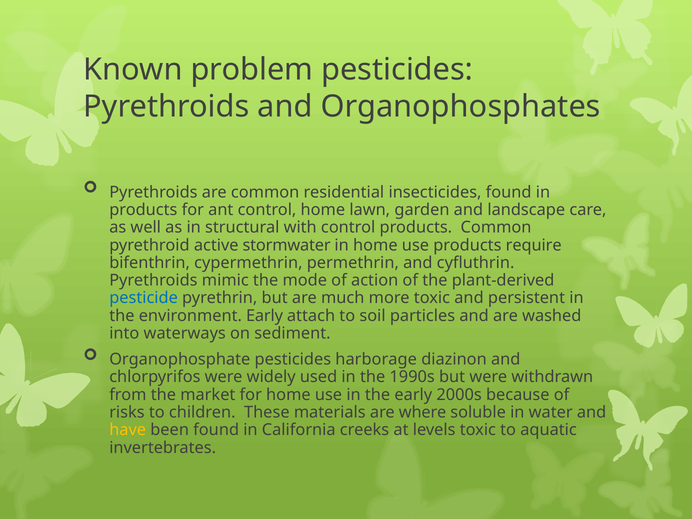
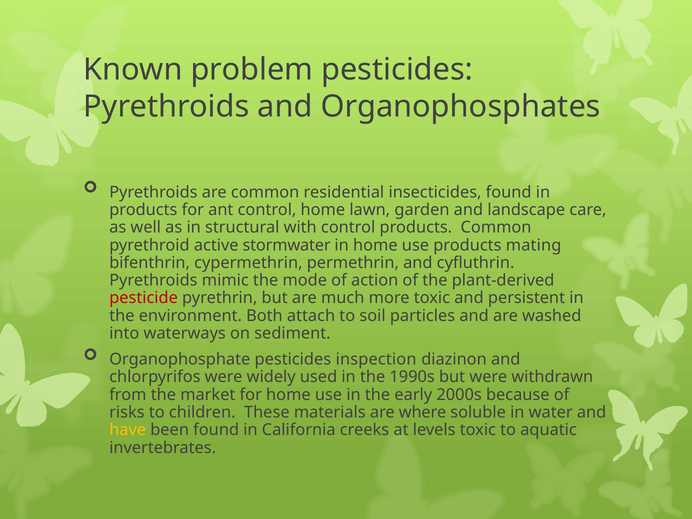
require: require -> mating
pesticide colour: blue -> red
environment Early: Early -> Both
harborage: harborage -> inspection
